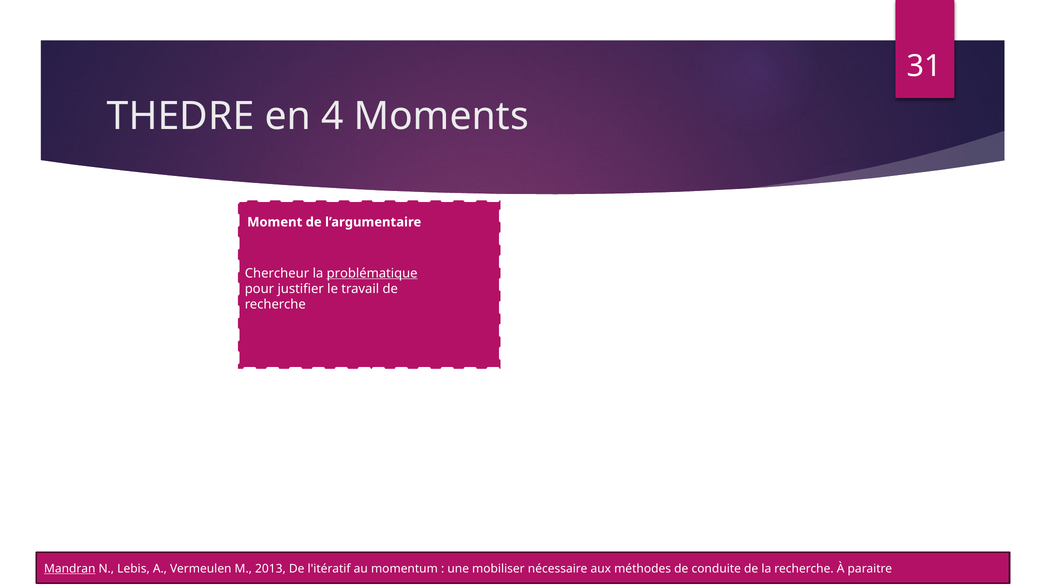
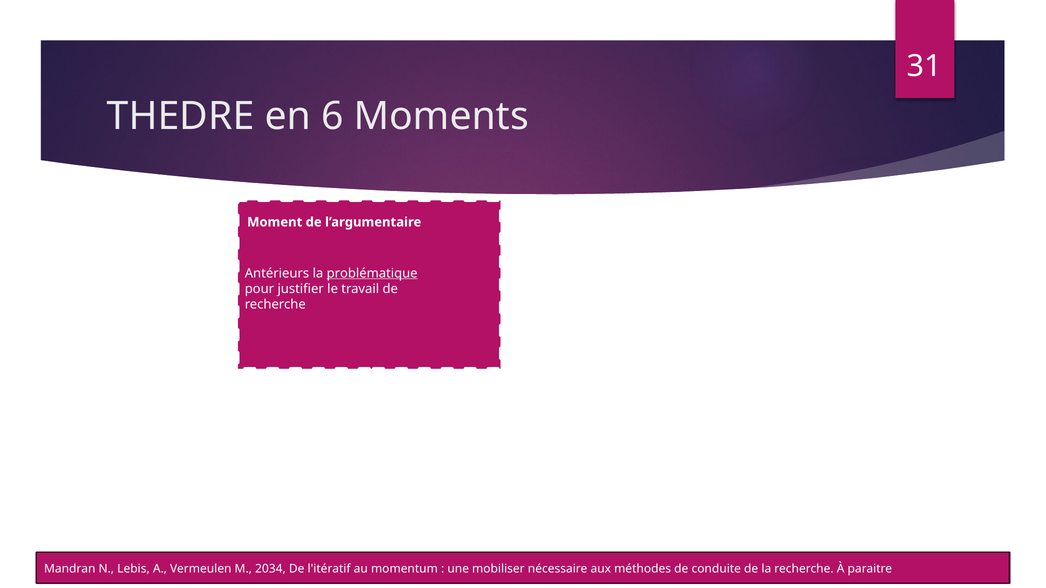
4: 4 -> 6
Chercheur: Chercheur -> Antérieurs
Mandran underline: present -> none
2013: 2013 -> 2034
